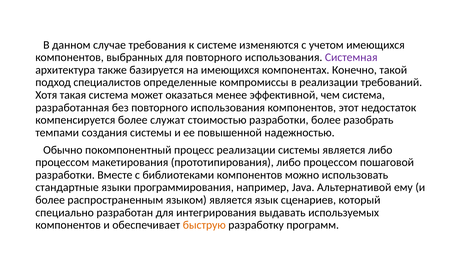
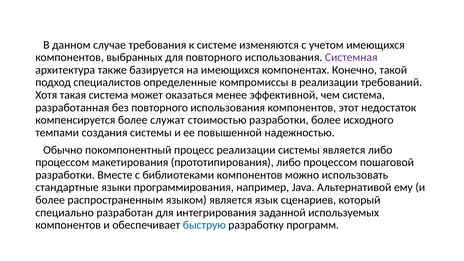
разобрать: разобрать -> исходного
выдавать: выдавать -> заданной
быструю colour: orange -> blue
